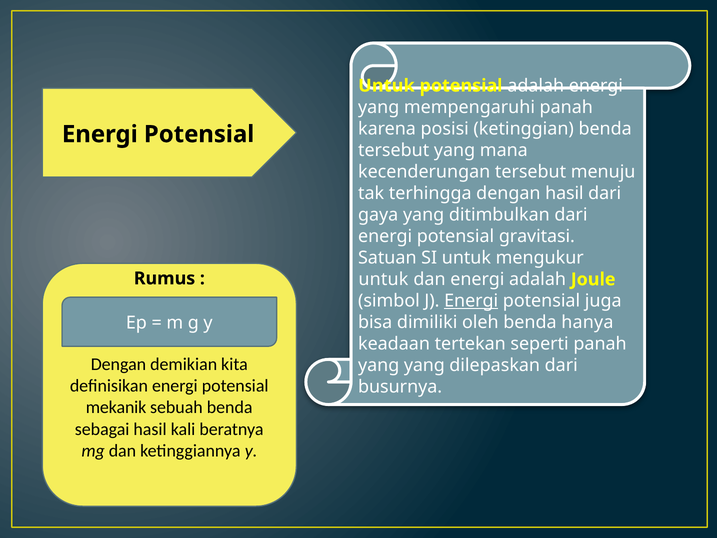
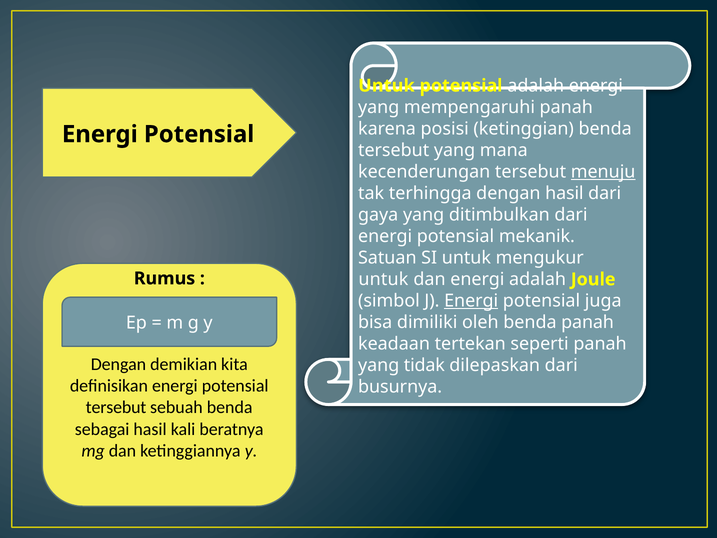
menuju underline: none -> present
gravitasi: gravitasi -> mekanik
benda hanya: hanya -> panah
yang yang: yang -> tidak
mekanik at (116, 407): mekanik -> tersebut
